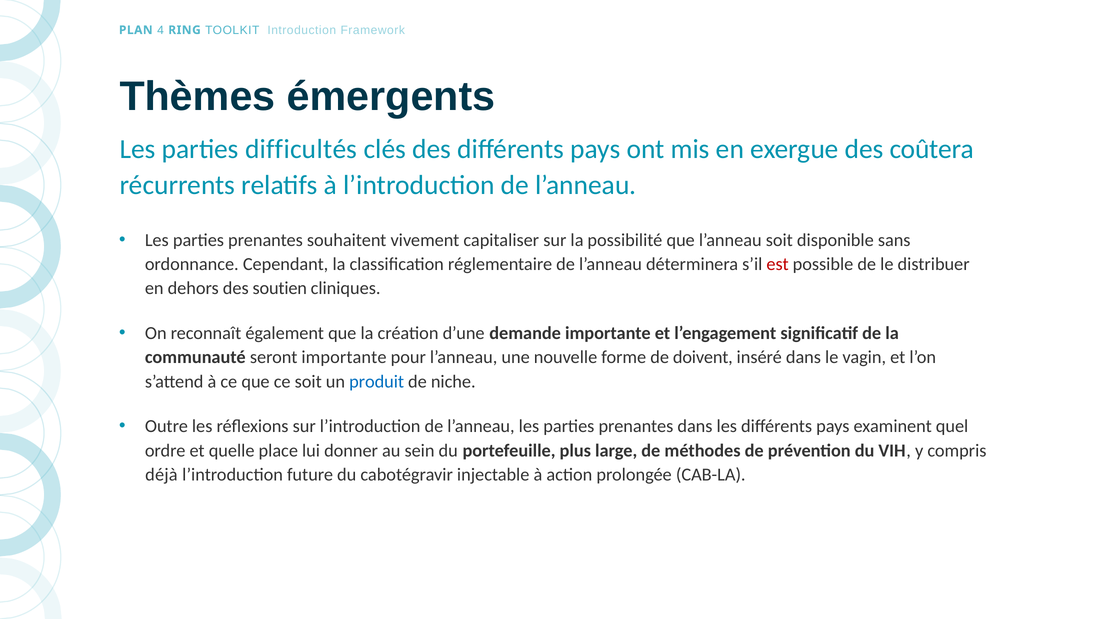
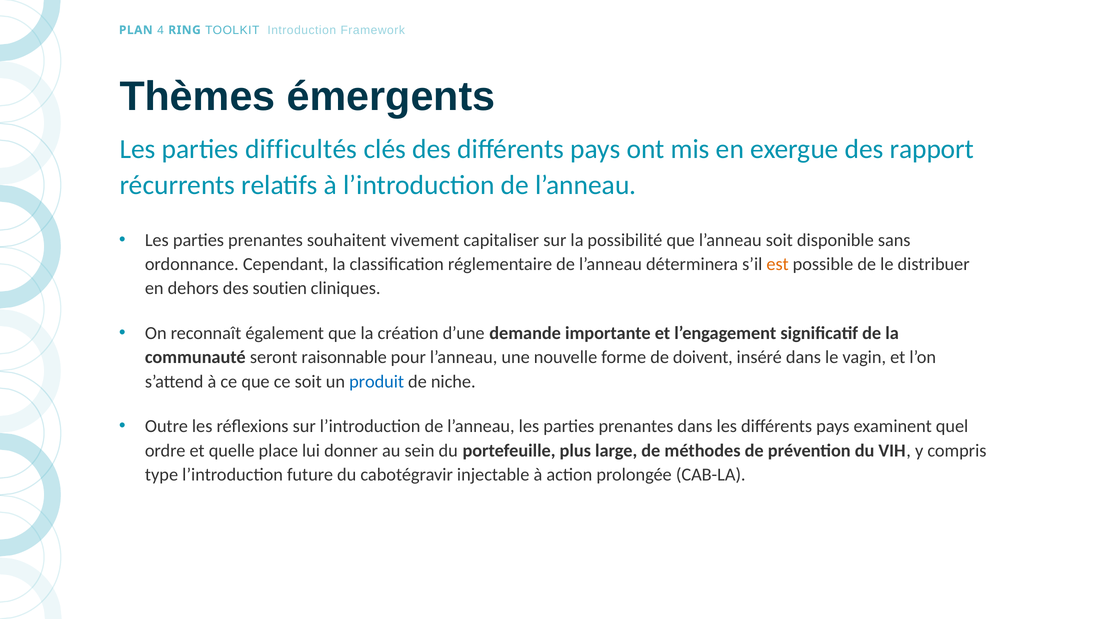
coûtera: coûtera -> rapport
est colour: red -> orange
seront importante: importante -> raisonnable
déjà: déjà -> type
